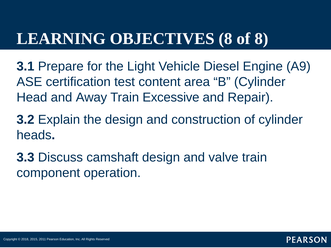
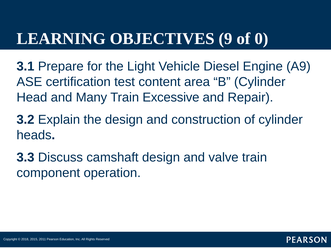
OBJECTIVES 8: 8 -> 9
of 8: 8 -> 0
Away: Away -> Many
